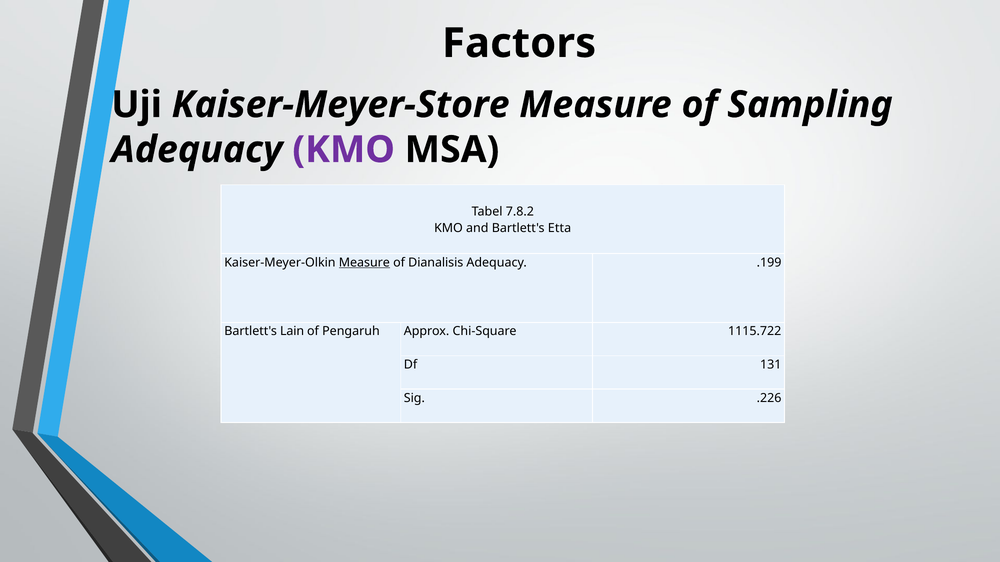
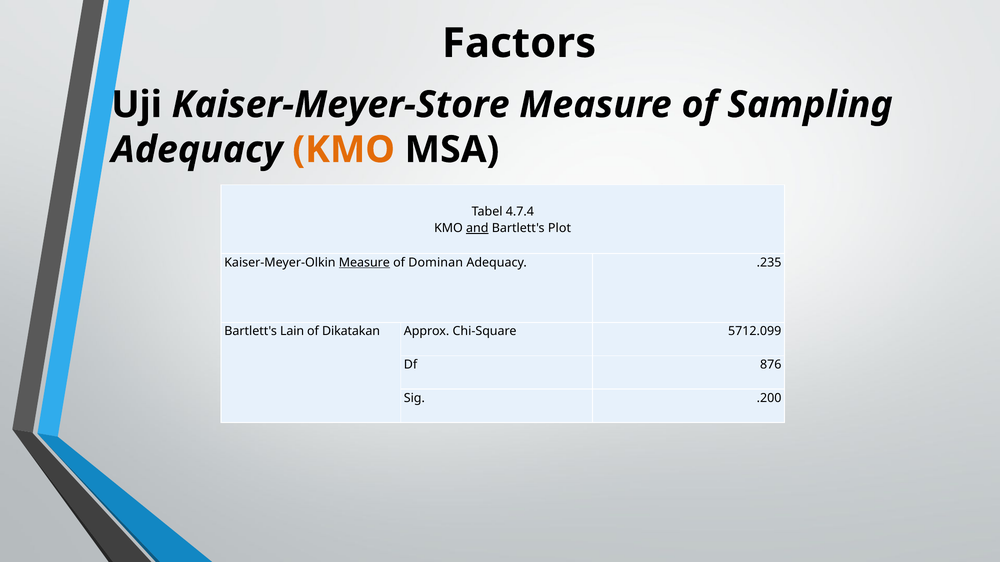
KMO at (344, 150) colour: purple -> orange
7.8.2: 7.8.2 -> 4.7.4
and underline: none -> present
Etta: Etta -> Plot
Dianalisis: Dianalisis -> Dominan
.199: .199 -> .235
Pengaruh: Pengaruh -> Dikatakan
1115.722: 1115.722 -> 5712.099
131: 131 -> 876
.226: .226 -> .200
